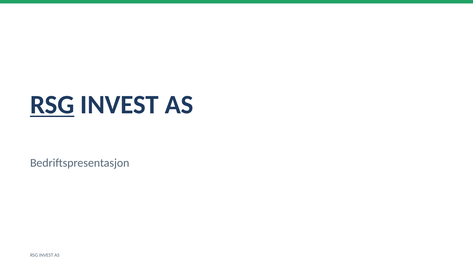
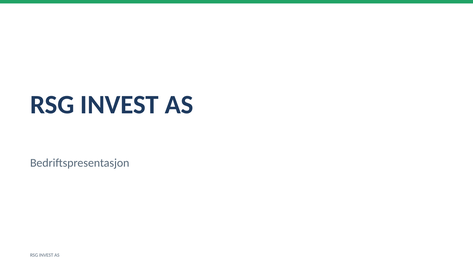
RSG at (52, 105) underline: present -> none
